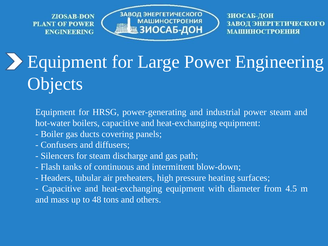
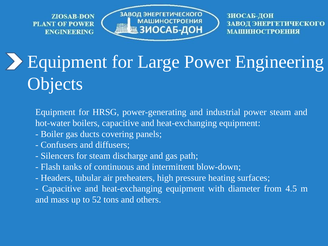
48: 48 -> 52
